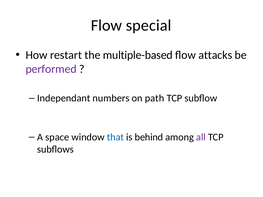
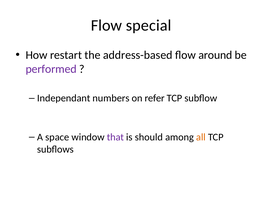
multiple-based: multiple-based -> address-based
attacks: attacks -> around
path: path -> refer
that colour: blue -> purple
behind: behind -> should
all colour: purple -> orange
